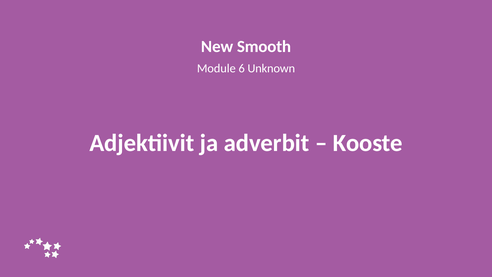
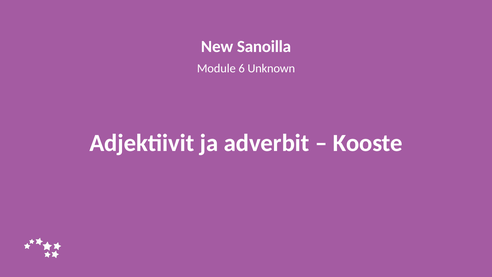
Smooth: Smooth -> Sanoilla
